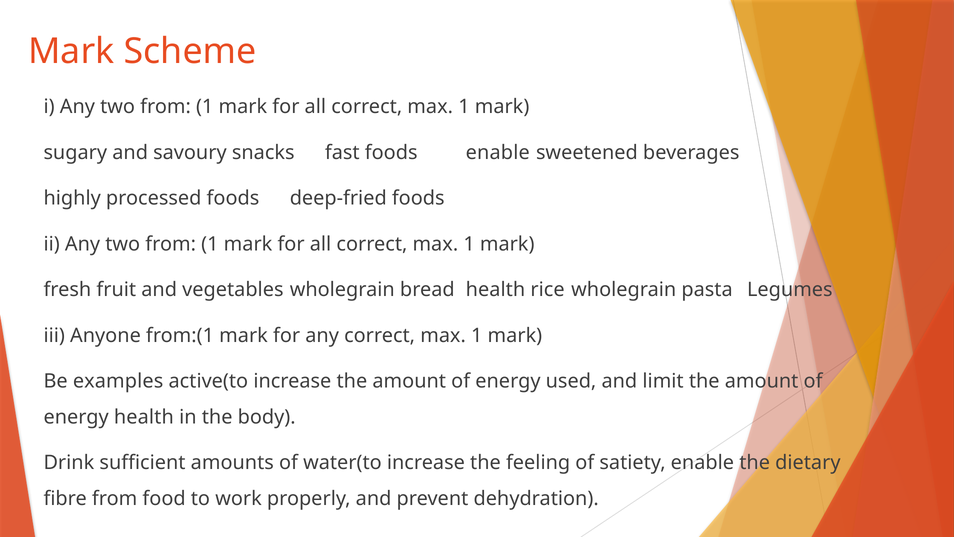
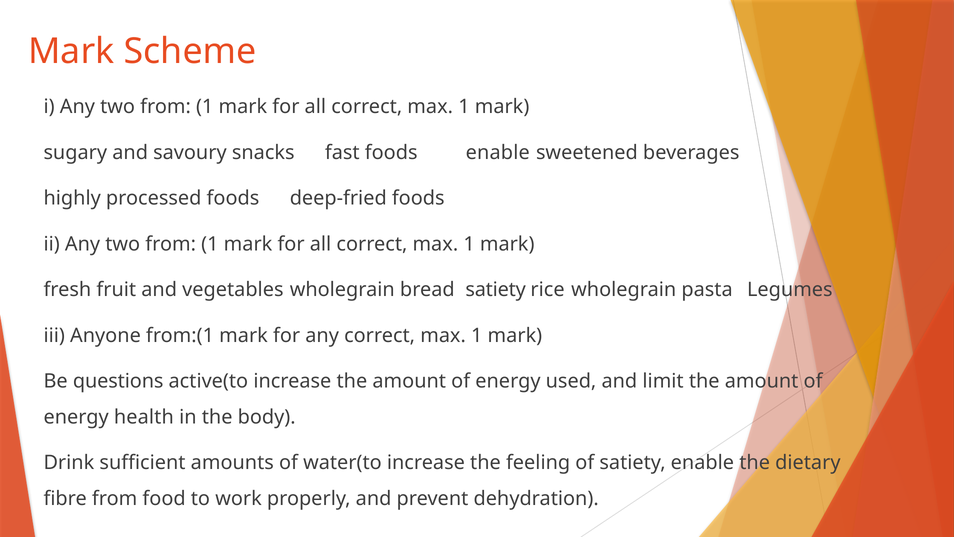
bread health: health -> satiety
examples: examples -> questions
